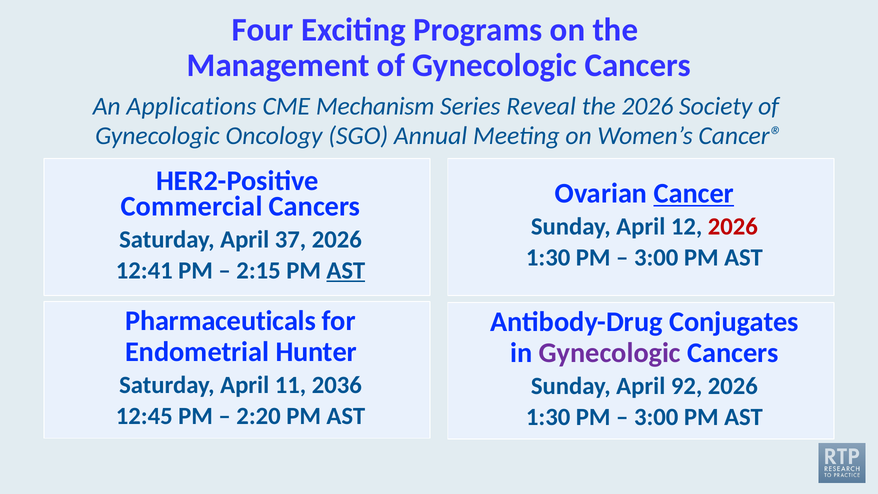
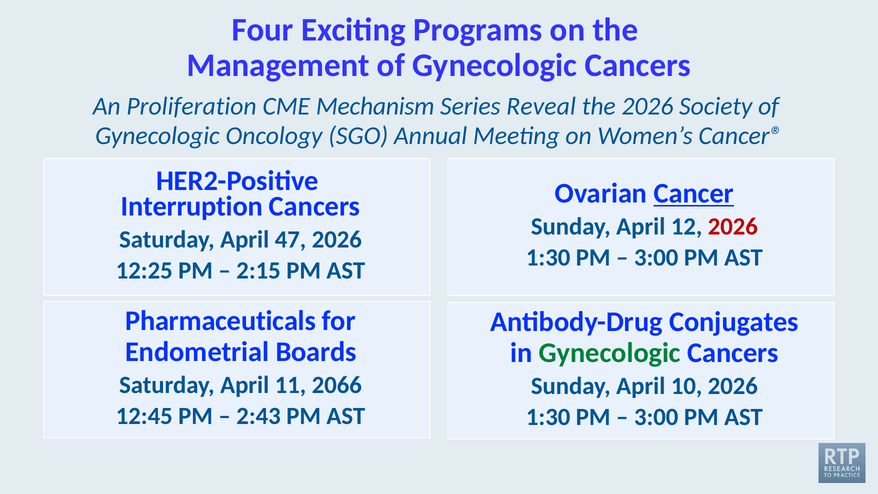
Applications: Applications -> Proliferation
Commercial: Commercial -> Interruption
37: 37 -> 47
12:41: 12:41 -> 12:25
AST at (346, 271) underline: present -> none
Hunter: Hunter -> Boards
Gynecologic at (610, 353) colour: purple -> green
2036: 2036 -> 2066
92: 92 -> 10
2:20: 2:20 -> 2:43
